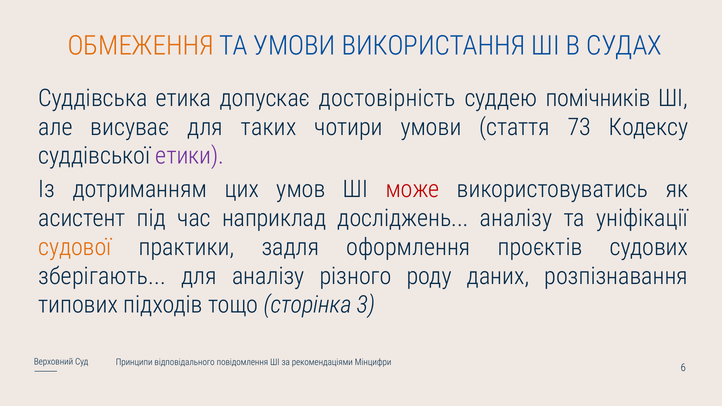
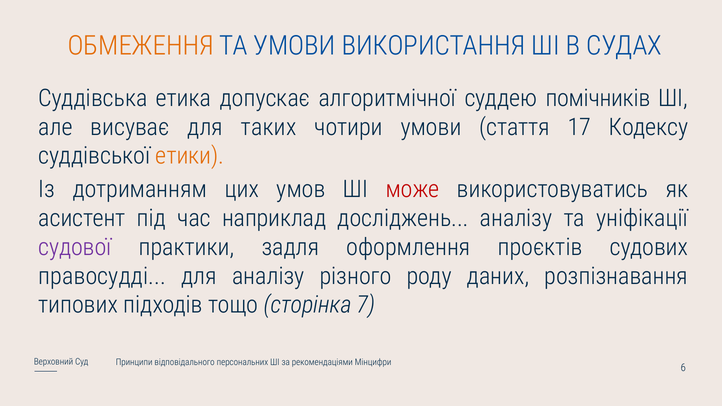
достовірність: достовірність -> алгоритмічної
73: 73 -> 17
етики colour: purple -> orange
судової colour: orange -> purple
зберігають: зберігають -> правосудді
3: 3 -> 7
повідомлення: повідомлення -> персональних
